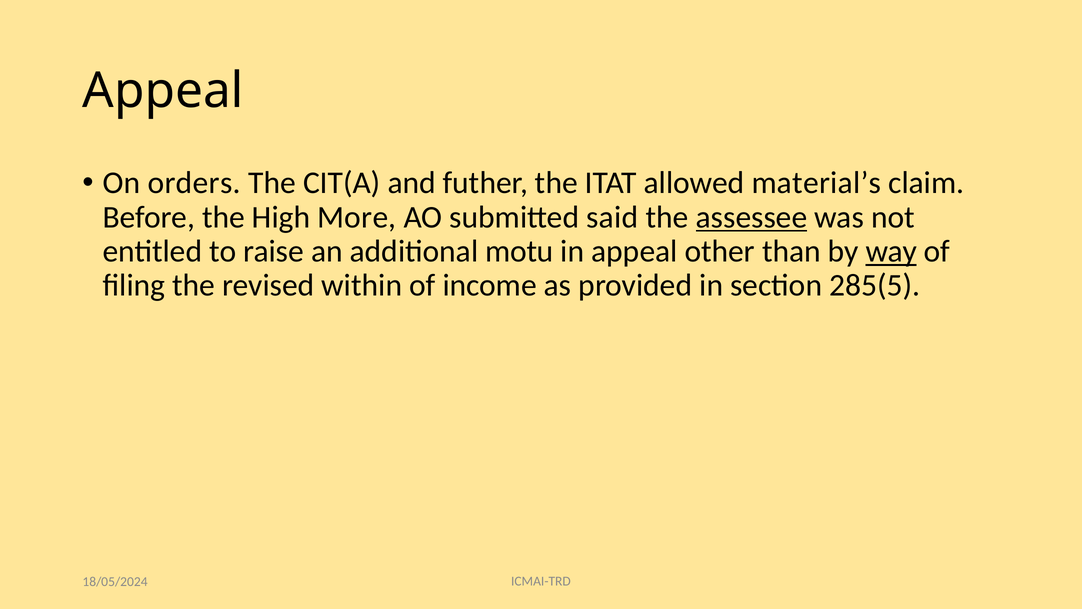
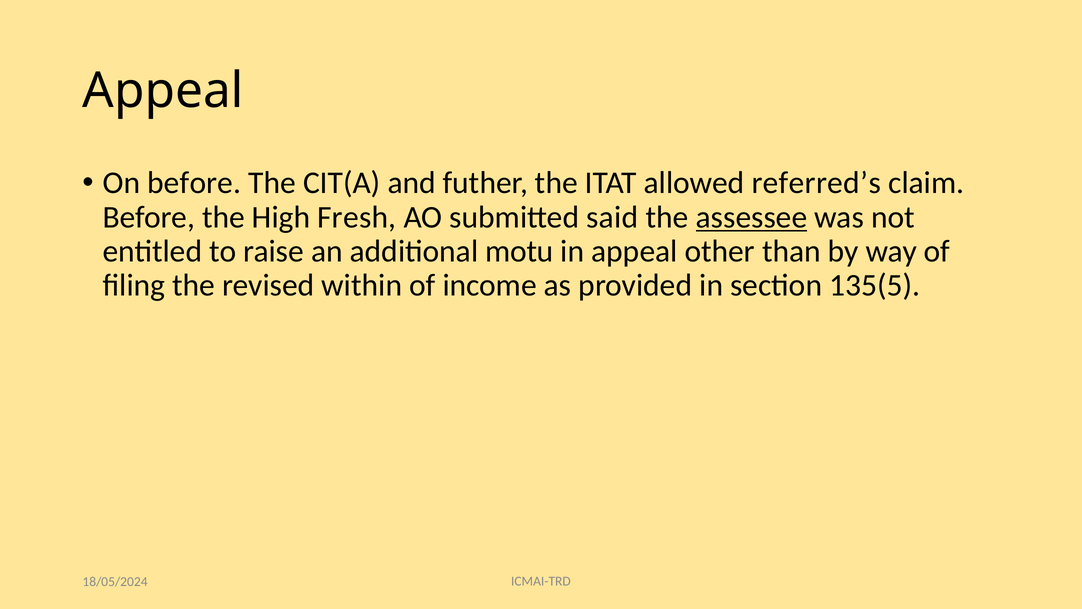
On orders: orders -> before
material’s: material’s -> referred’s
More: More -> Fresh
way underline: present -> none
285(5: 285(5 -> 135(5
